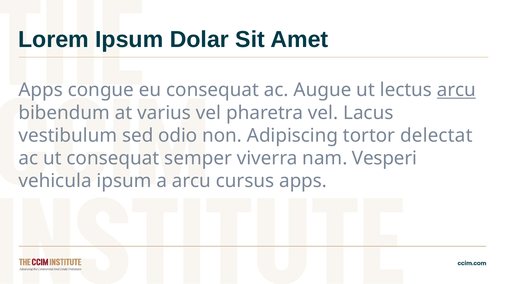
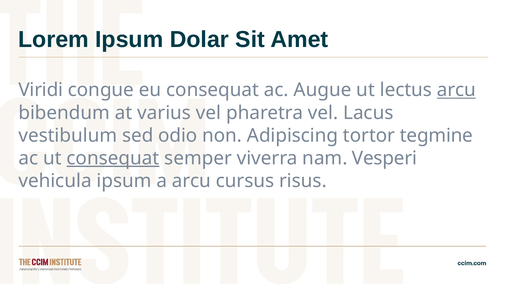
Apps at (41, 90): Apps -> Viridi
delectat: delectat -> tegmine
consequat at (113, 158) underline: none -> present
cursus apps: apps -> risus
